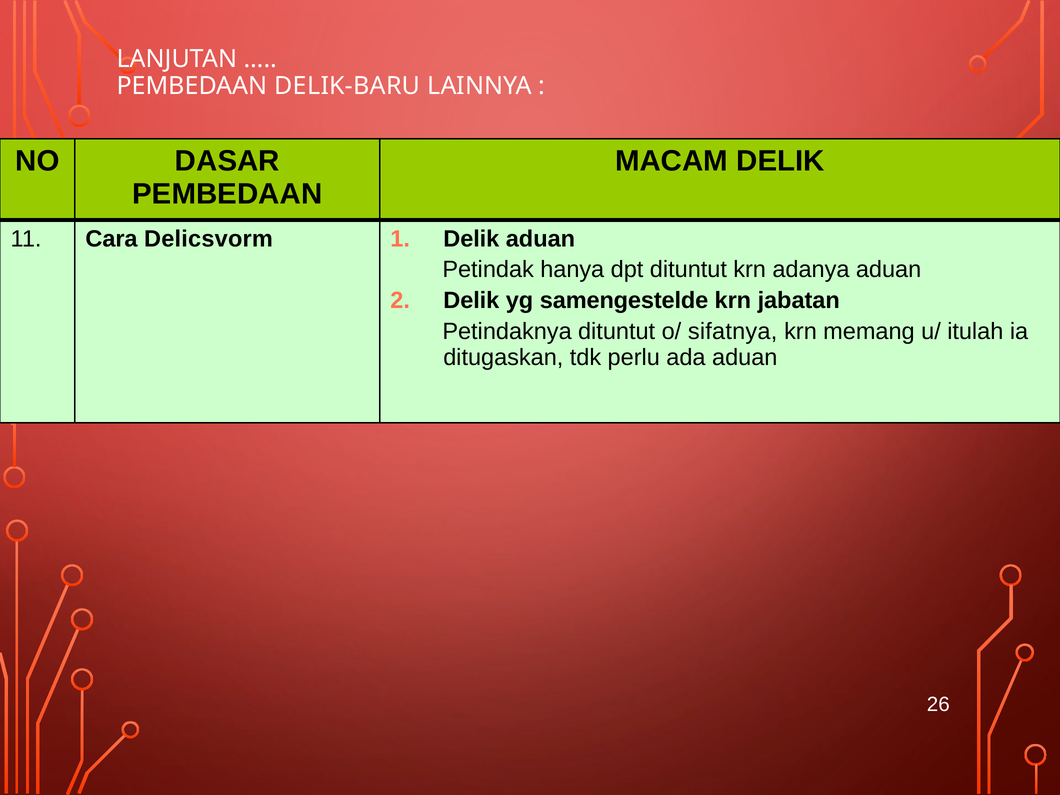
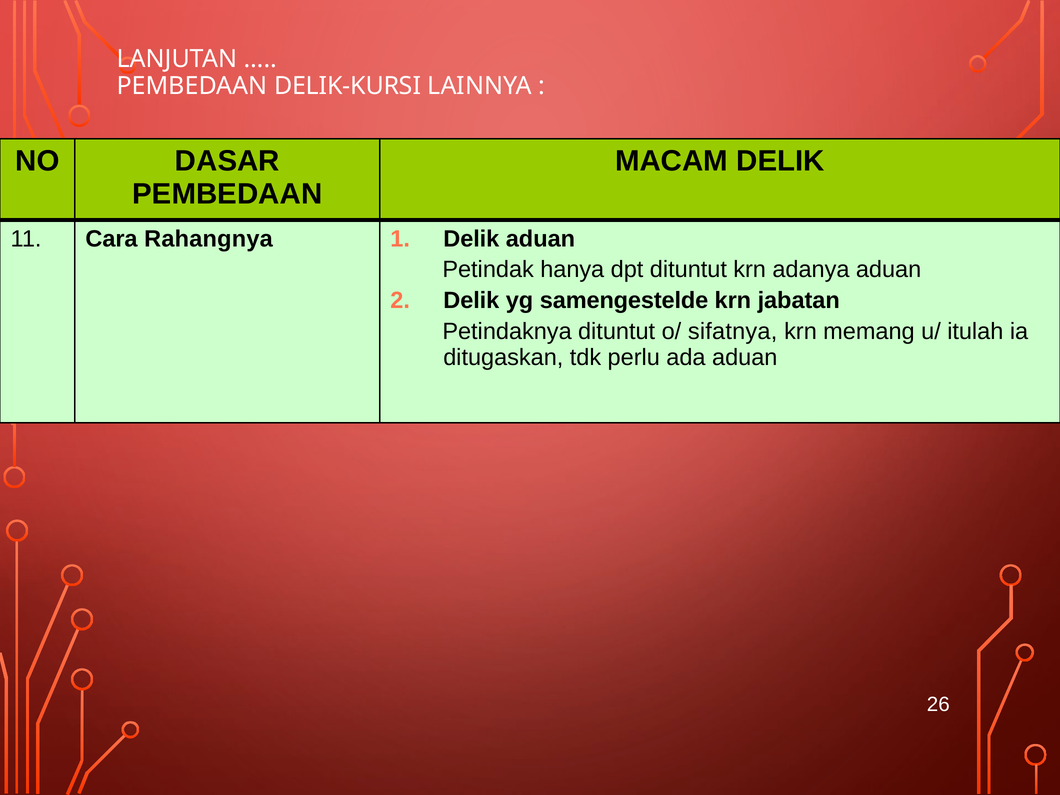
DELIK-BARU: DELIK-BARU -> DELIK-KURSI
Delicsvorm: Delicsvorm -> Rahangnya
